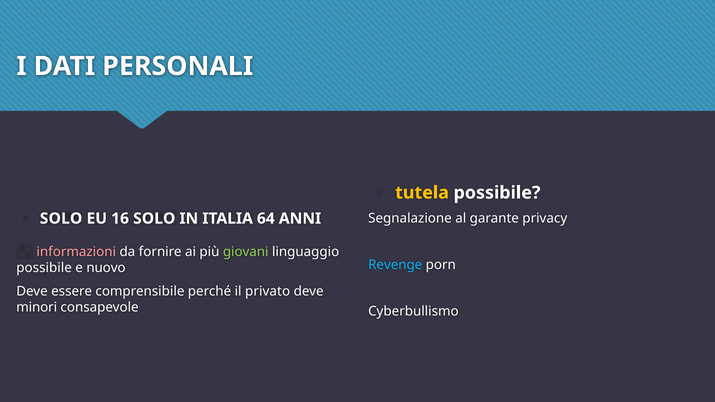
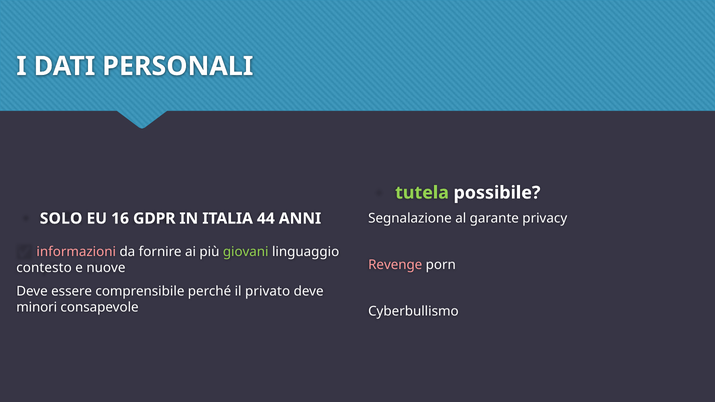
tutela colour: yellow -> light green
16 SOLO: SOLO -> GDPR
64: 64 -> 44
Revenge colour: light blue -> pink
possibile at (44, 268): possibile -> contesto
nuovo: nuovo -> nuove
